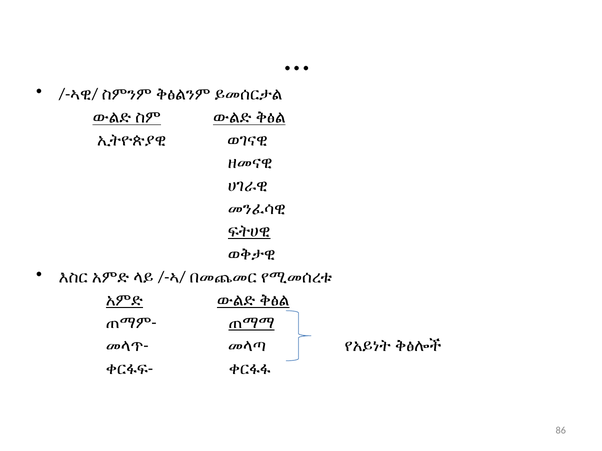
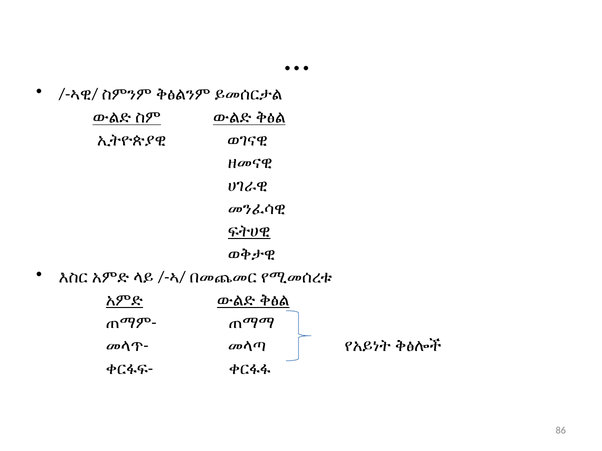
ጠማማ underline: present -> none
